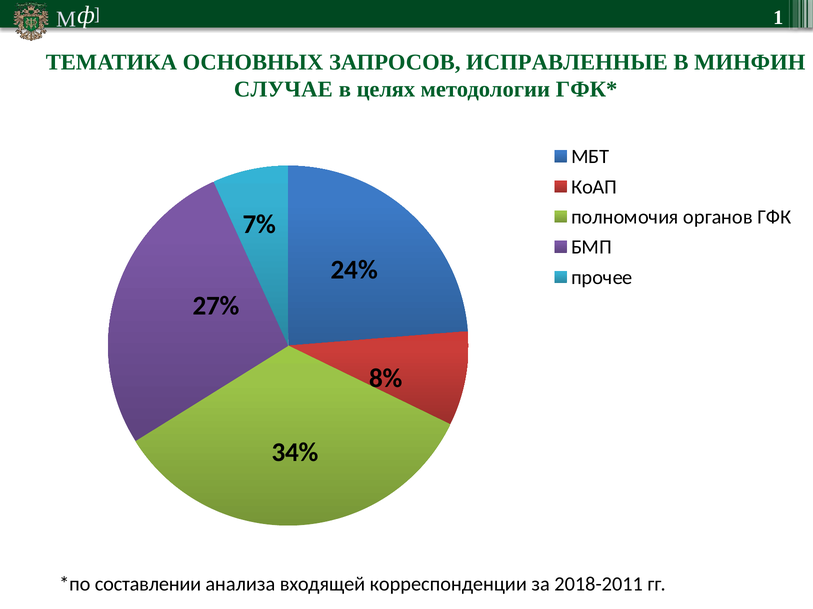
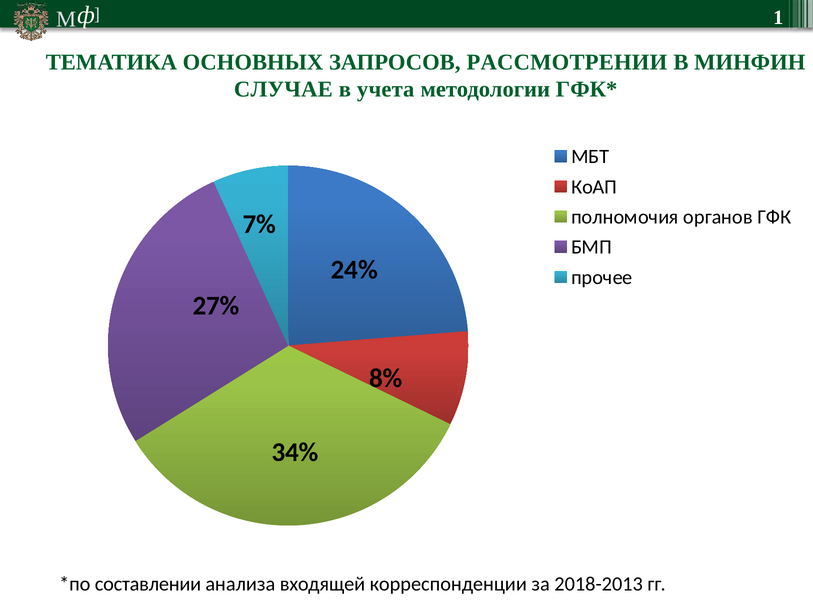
ИСПРАВЛЕННЫЕ: ИСПРАВЛЕННЫЕ -> РАССМОТРЕНИИ
целях: целях -> учета
2018-2011: 2018-2011 -> 2018-2013
